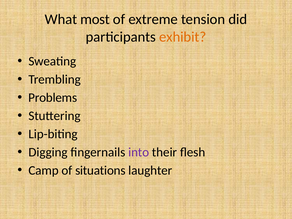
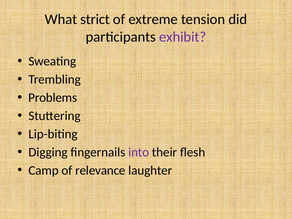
most: most -> strict
exhibit colour: orange -> purple
situations: situations -> relevance
